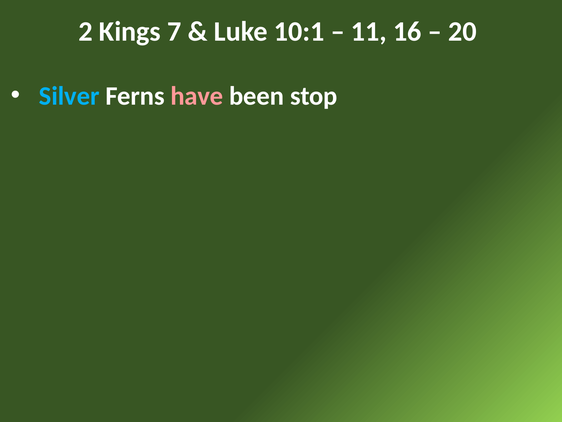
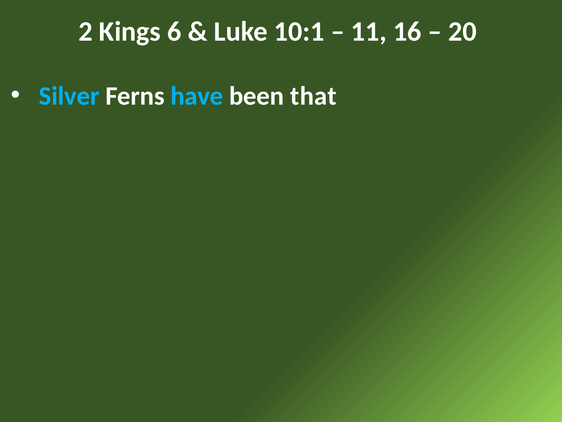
7: 7 -> 6
have colour: pink -> light blue
stop: stop -> that
